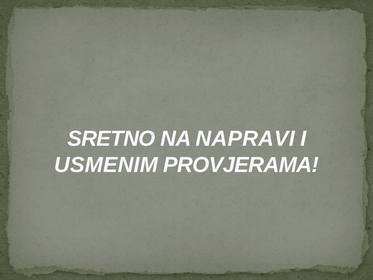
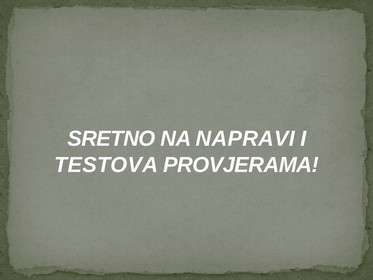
USMENIM: USMENIM -> TESTOVA
